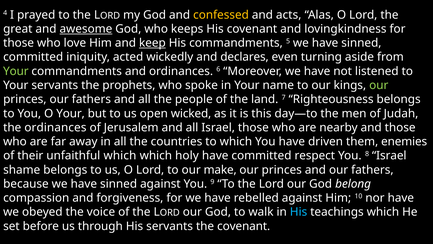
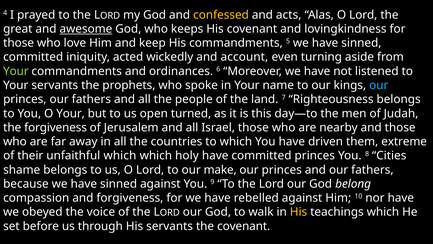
keep underline: present -> none
declares: declares -> account
our at (379, 85) colour: light green -> light blue
wicked: wicked -> turned
the ordinances: ordinances -> forgiveness
enemies: enemies -> extreme
committed respect: respect -> princes
8 Israel: Israel -> Cities
His at (299, 212) colour: light blue -> yellow
